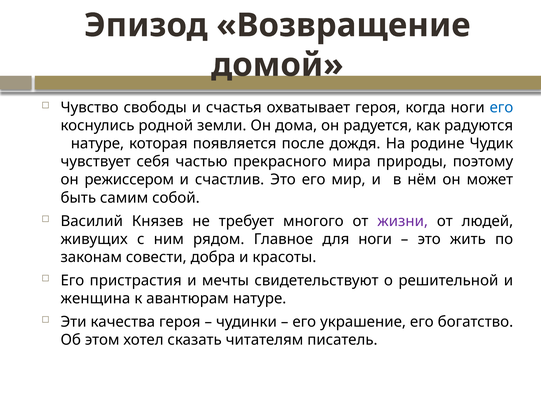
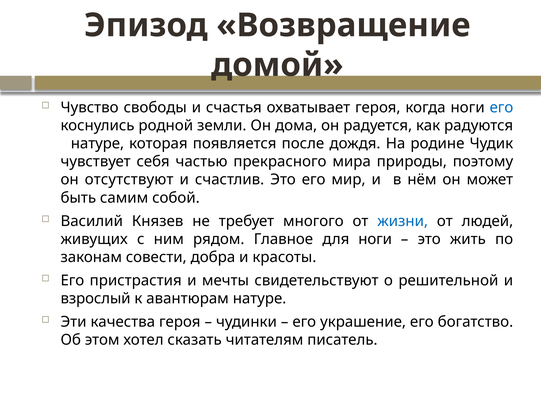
режиссером: режиссером -> отсутствуют
жизни colour: purple -> blue
женщина: женщина -> взрослый
